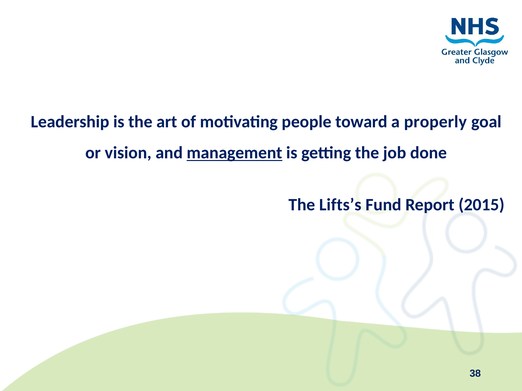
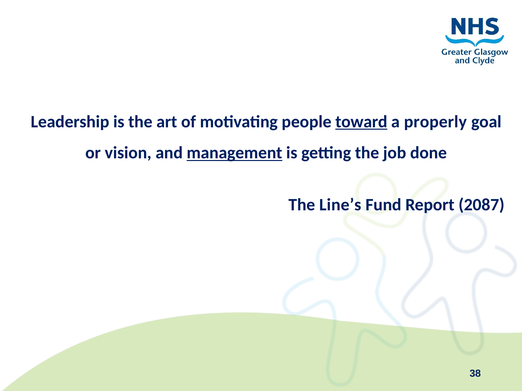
toward underline: none -> present
Lifts’s: Lifts’s -> Line’s
2015: 2015 -> 2087
